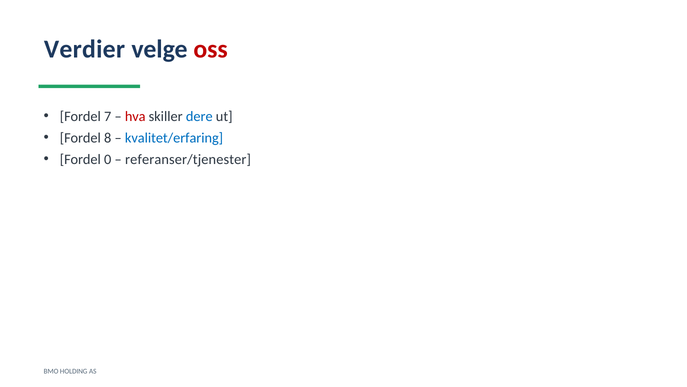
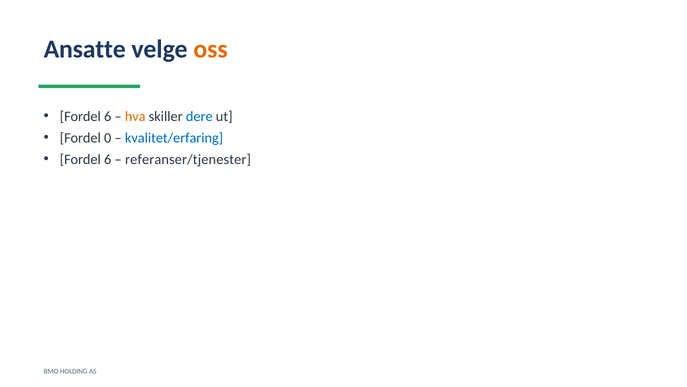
Verdier: Verdier -> Ansatte
oss colour: red -> orange
7 at (108, 116): 7 -> 6
hva colour: red -> orange
8: 8 -> 0
0 at (108, 159): 0 -> 6
